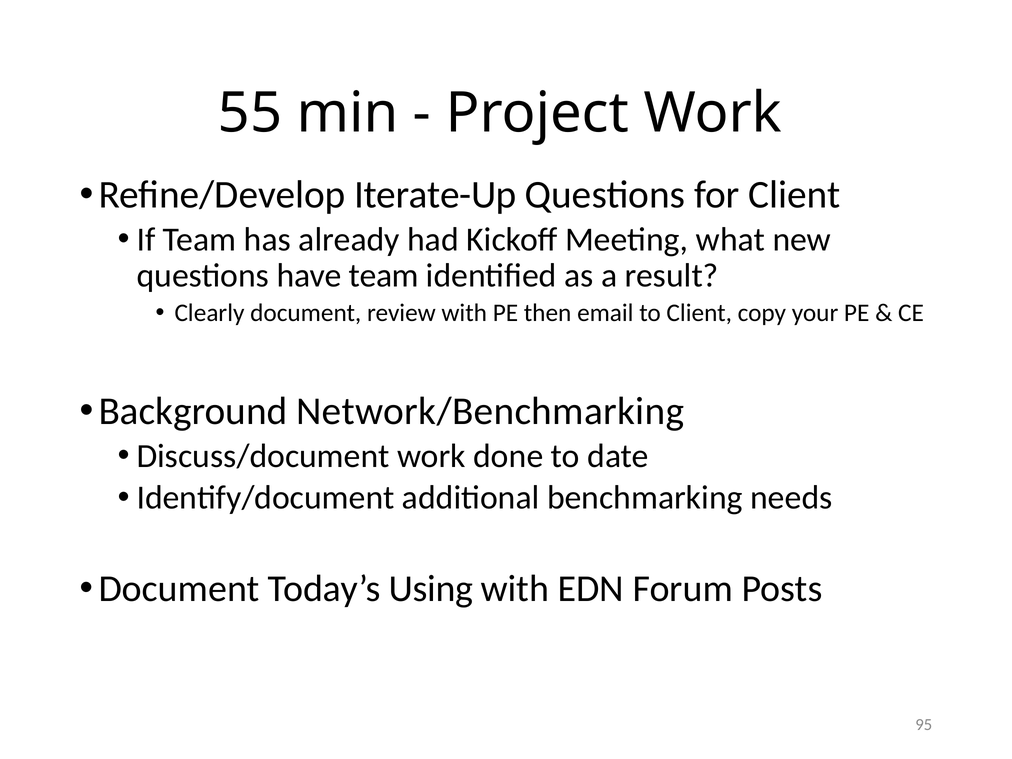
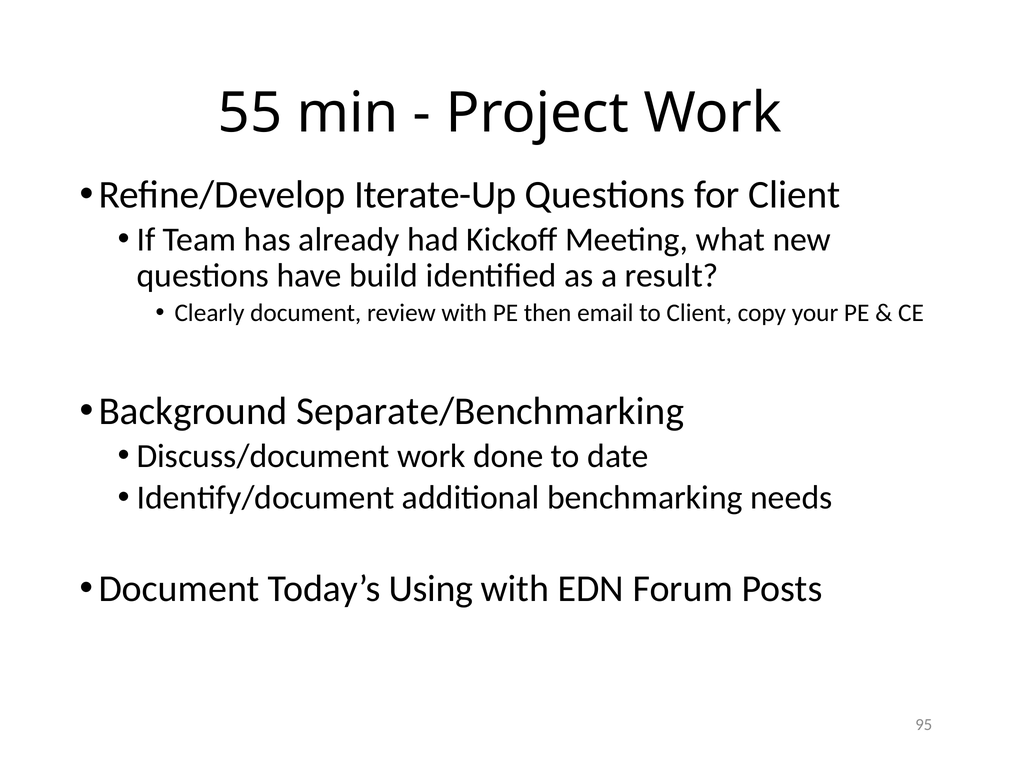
have team: team -> build
Network/Benchmarking: Network/Benchmarking -> Separate/Benchmarking
